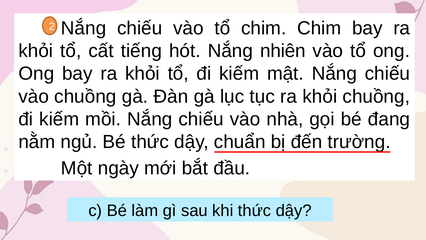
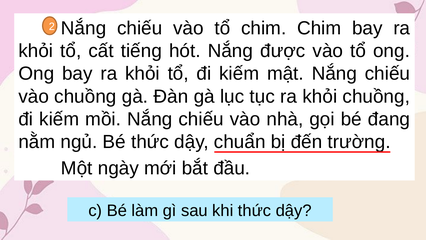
nhiên: nhiên -> được
